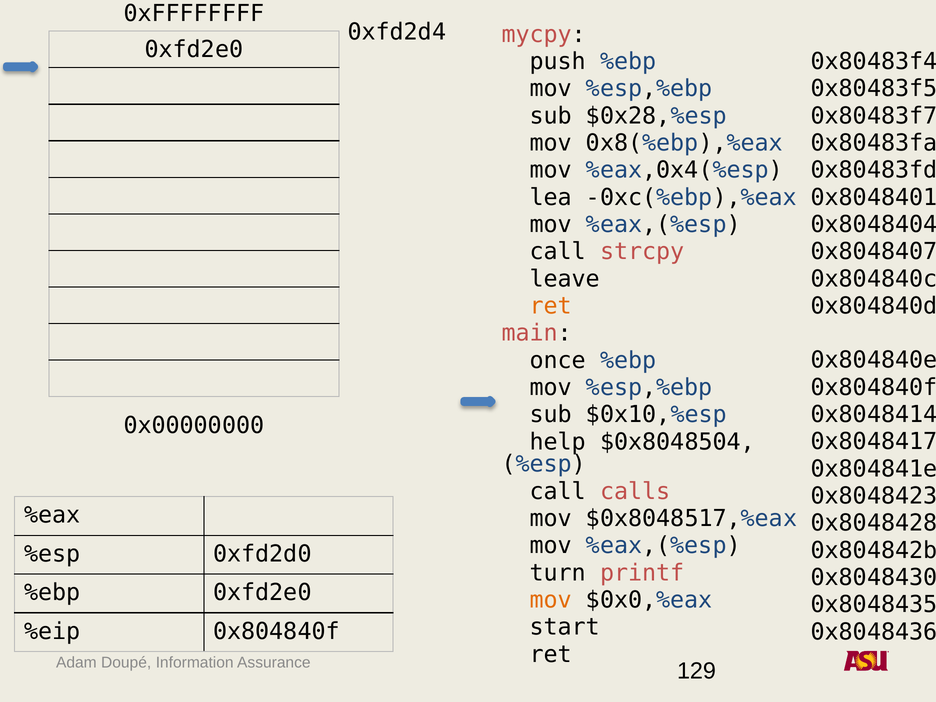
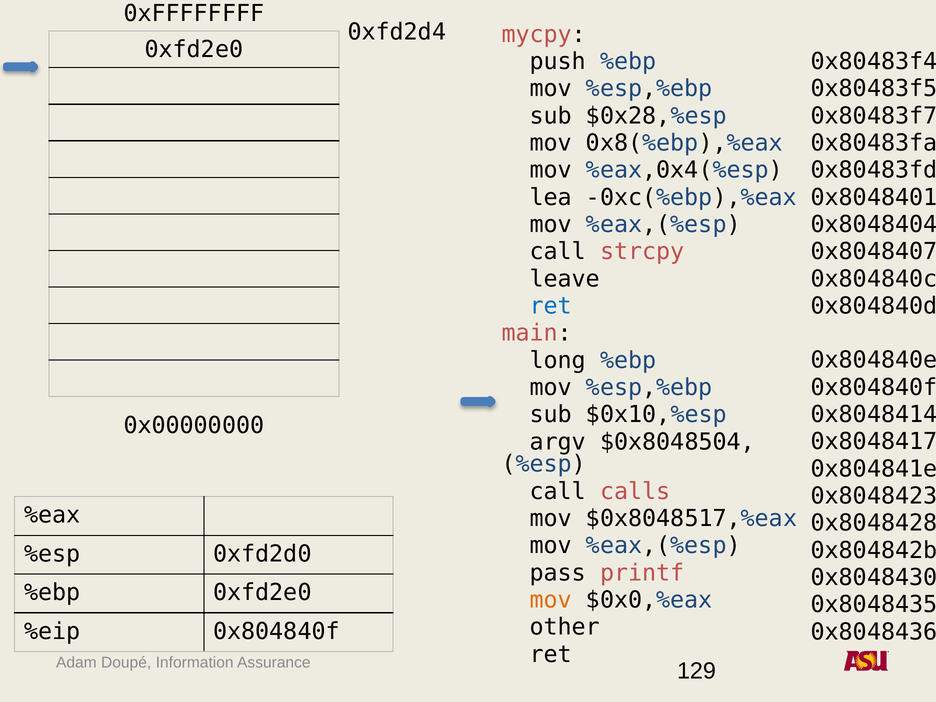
ret at (551, 306) colour: orange -> blue
once: once -> long
help: help -> argv
turn: turn -> pass
start: start -> other
